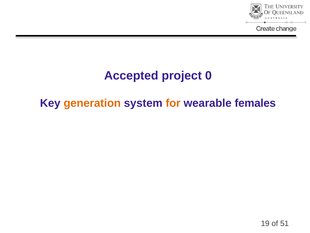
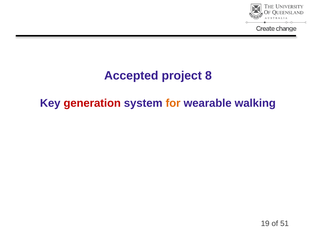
0: 0 -> 8
generation colour: orange -> red
females: females -> walking
